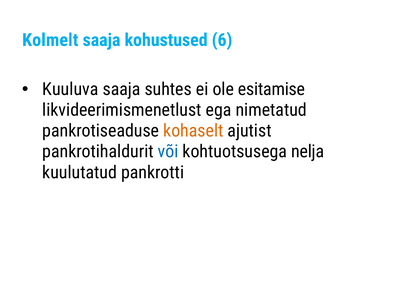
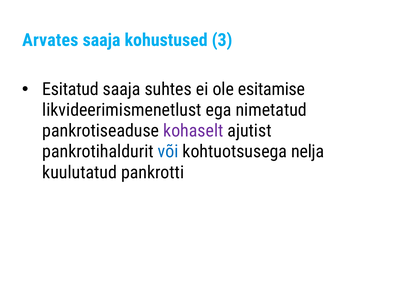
Kolmelt: Kolmelt -> Arvates
6: 6 -> 3
Kuuluva: Kuuluva -> Esitatud
kohaselt colour: orange -> purple
